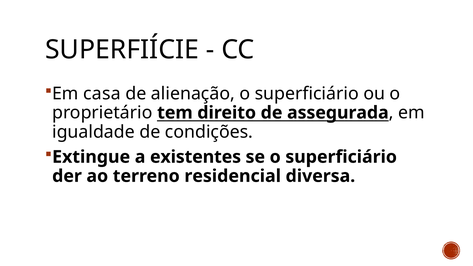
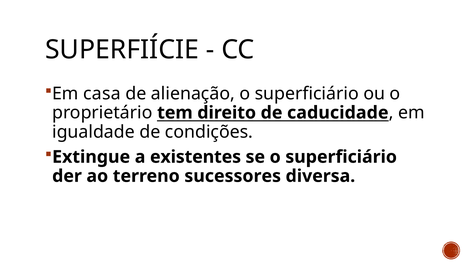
assegurada: assegurada -> caducidade
residencial: residencial -> sucessores
